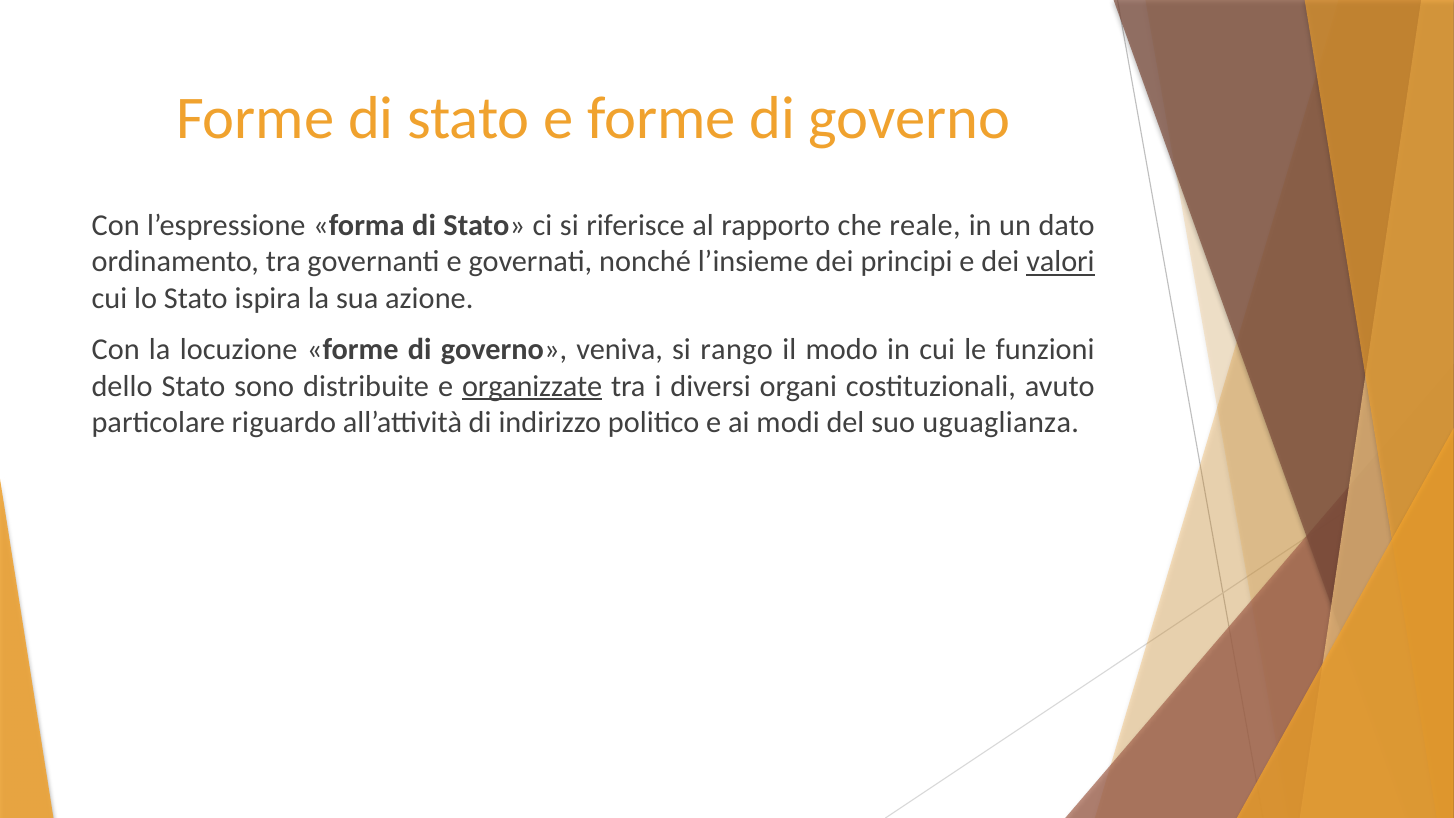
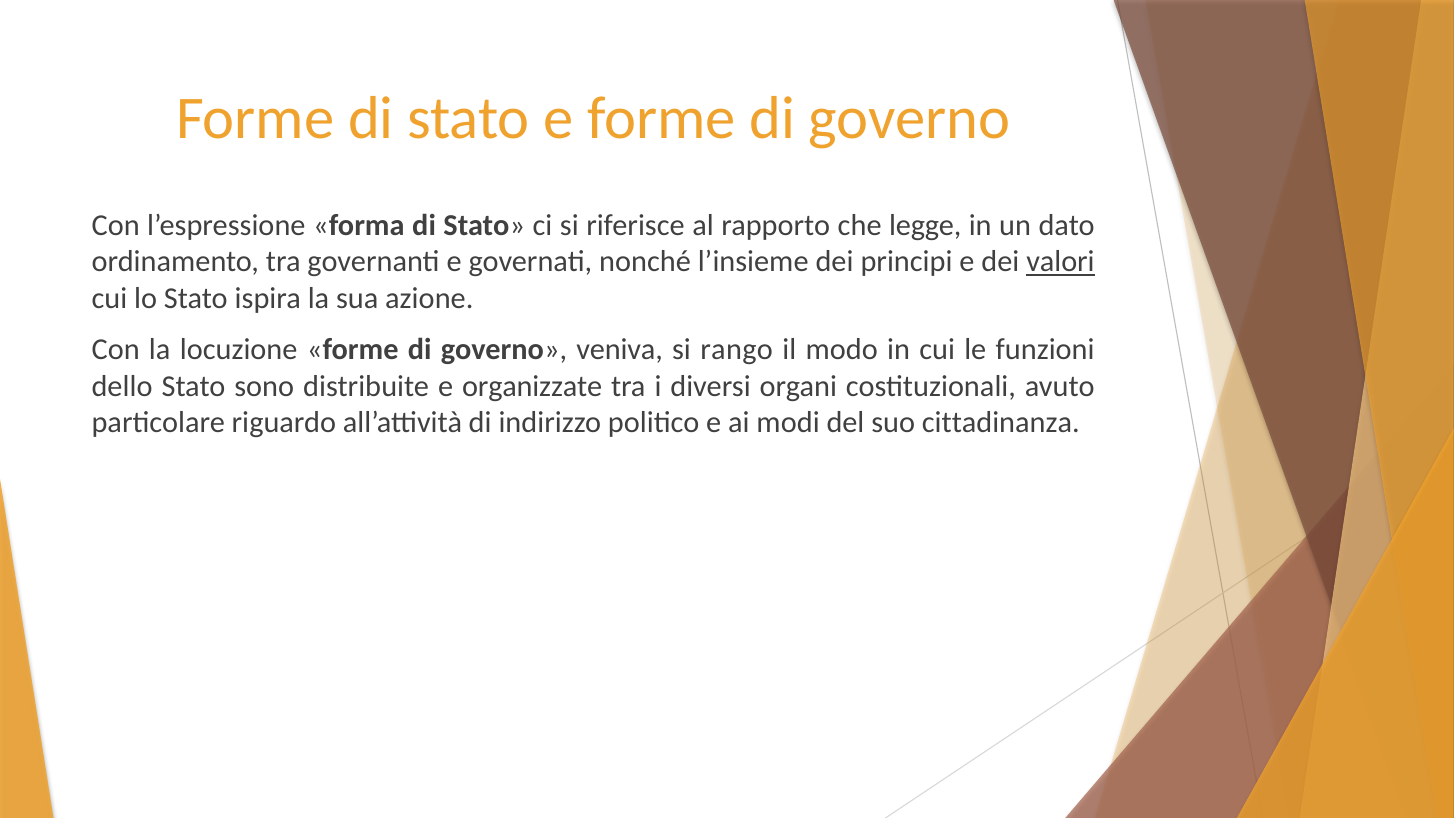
reale: reale -> legge
organizzate underline: present -> none
uguaglianza: uguaglianza -> cittadinanza
